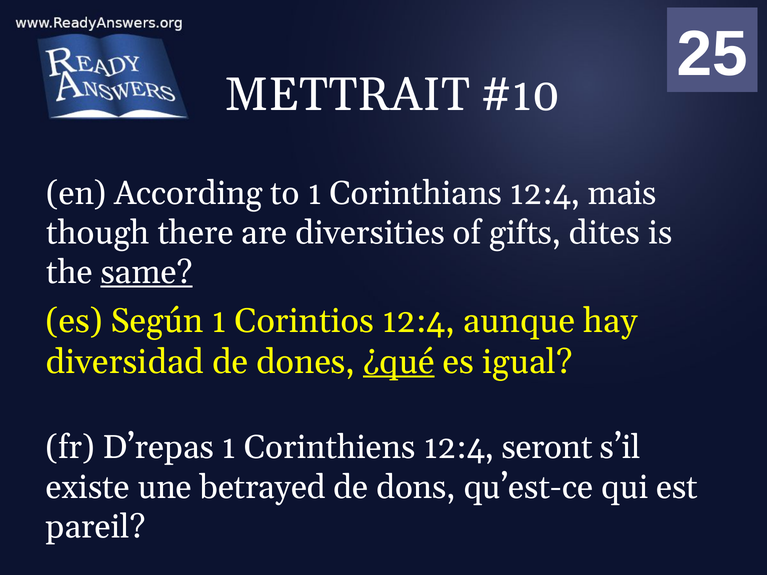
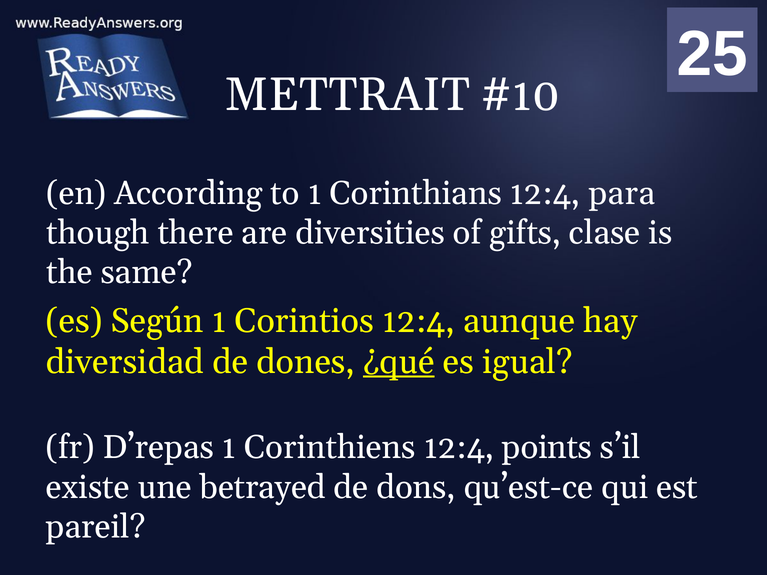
mais: mais -> para
dites: dites -> clase
same underline: present -> none
seront: seront -> points
